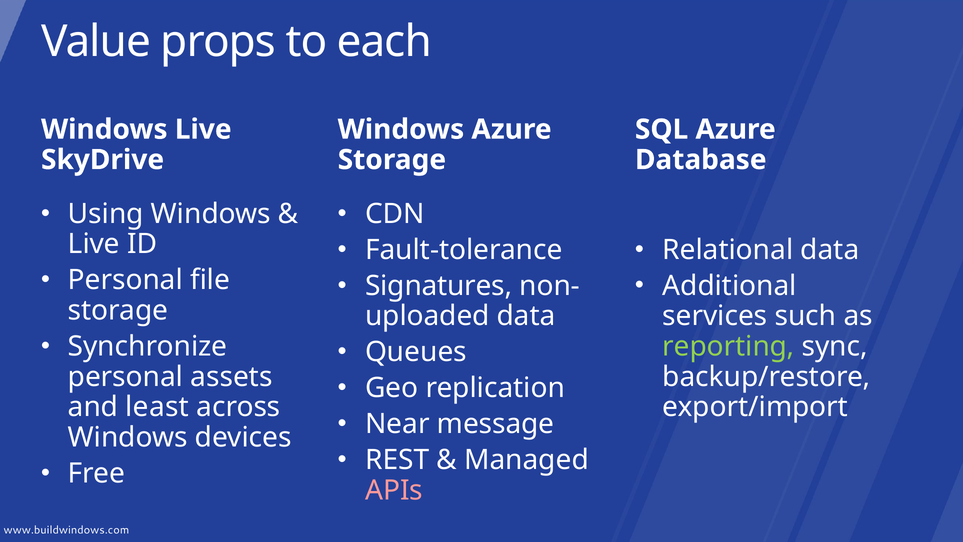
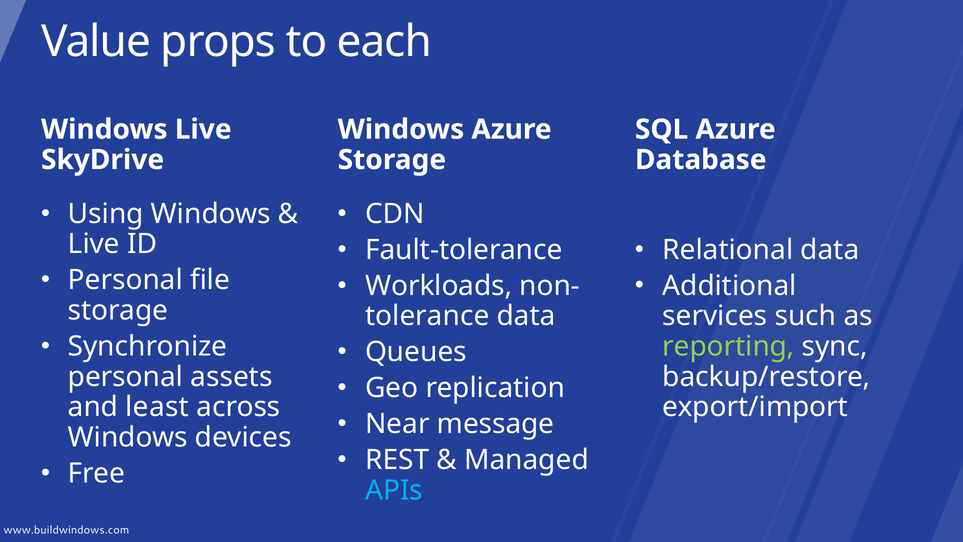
Signatures: Signatures -> Workloads
uploaded: uploaded -> tolerance
APIs colour: pink -> light blue
